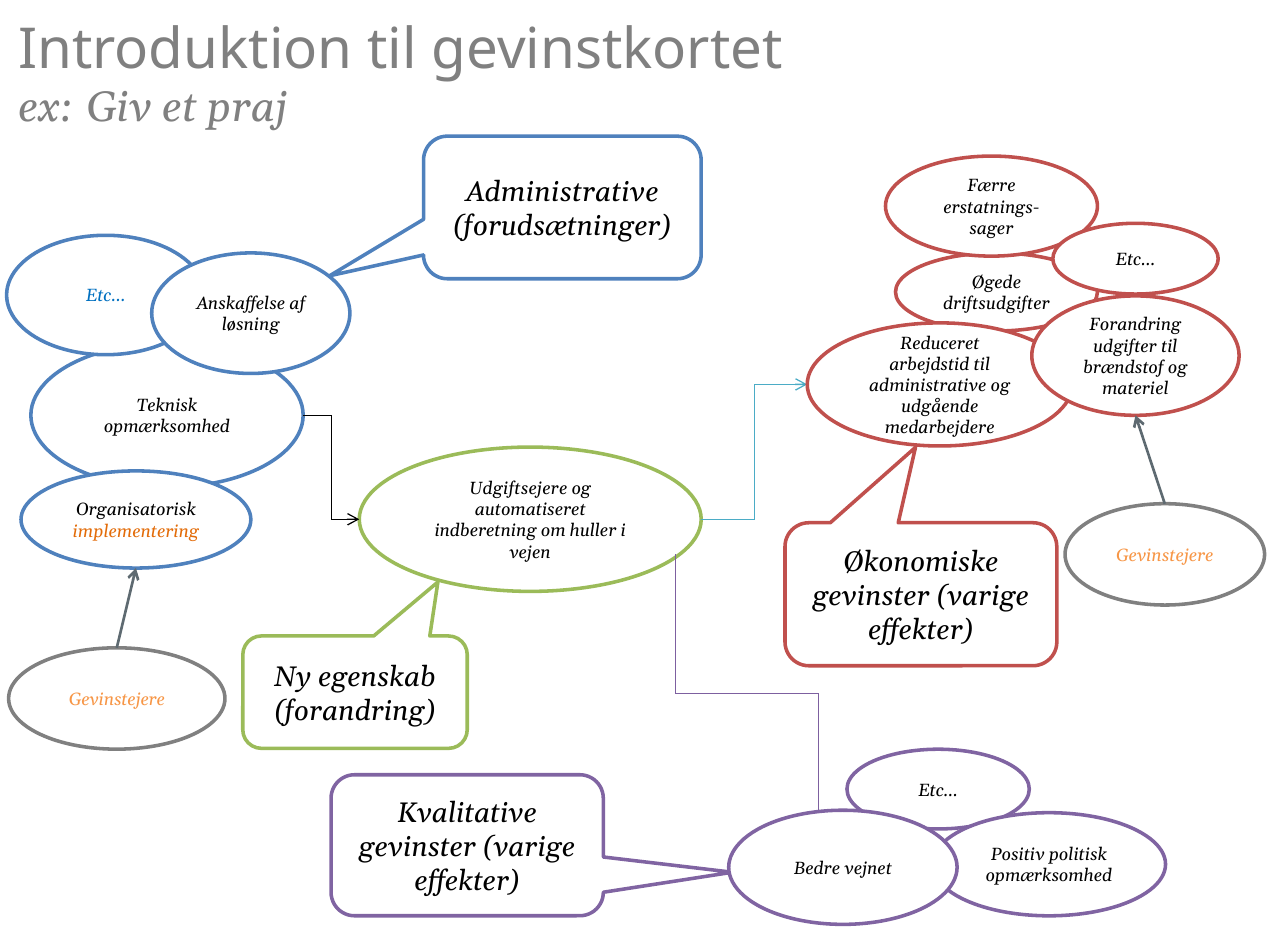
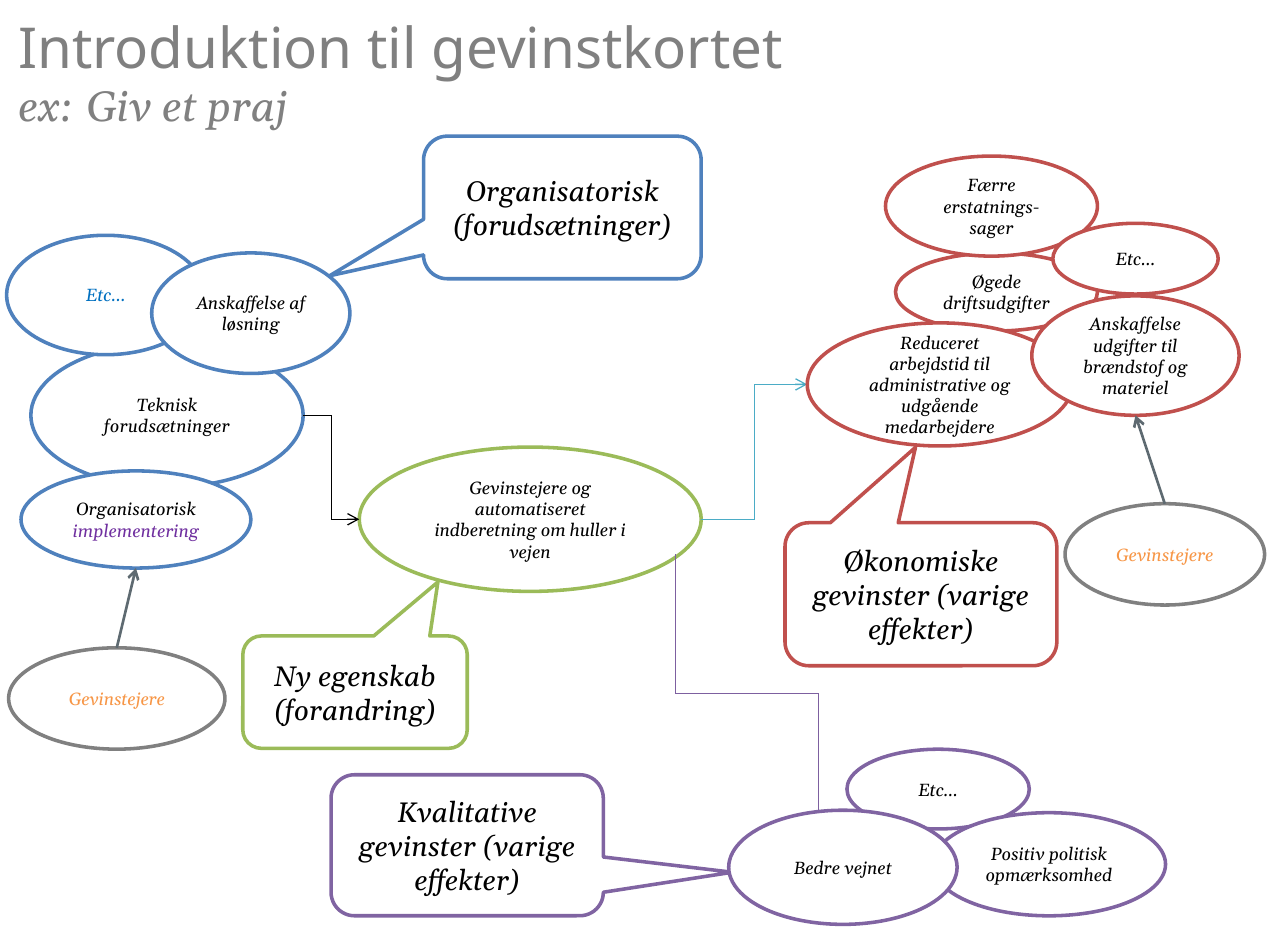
Administrative at (562, 193): Administrative -> Organisatorisk
Forandring at (1135, 325): Forandring -> Anskaffelse
opmærksomhed at (167, 427): opmærksomhed -> forudsætninger
Udgiftsejere at (518, 489): Udgiftsejere -> Gevinstejere
implementering colour: orange -> purple
